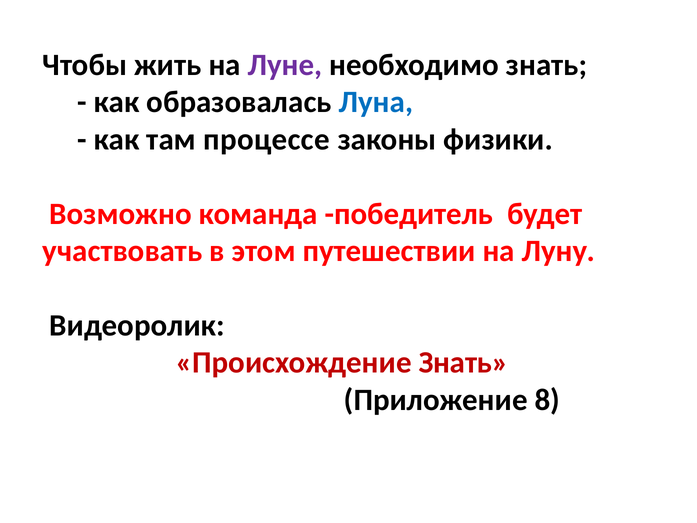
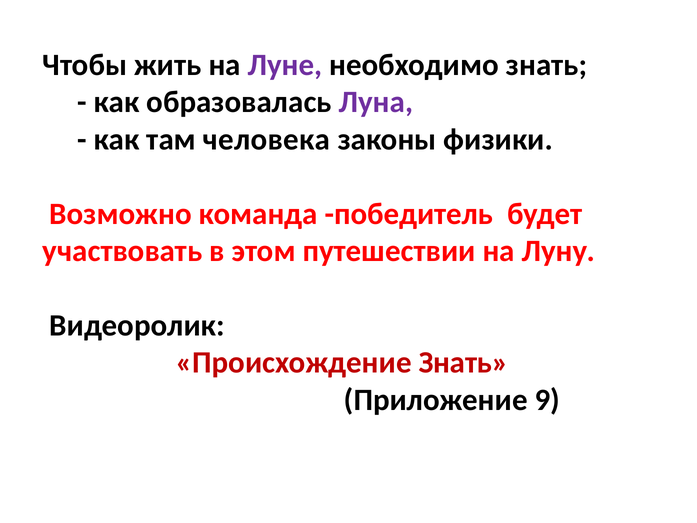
Луна colour: blue -> purple
процессе: процессе -> человека
8: 8 -> 9
